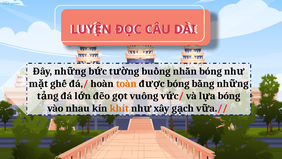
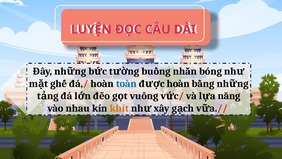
toàn colour: orange -> blue
bóng at (178, 83): bóng -> hoàn
bóng at (229, 96): bóng -> năng
